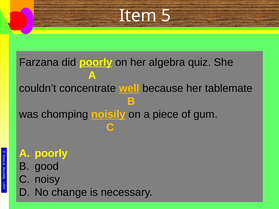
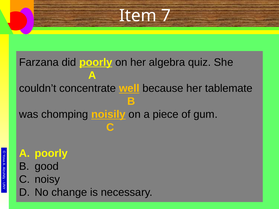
5: 5 -> 7
